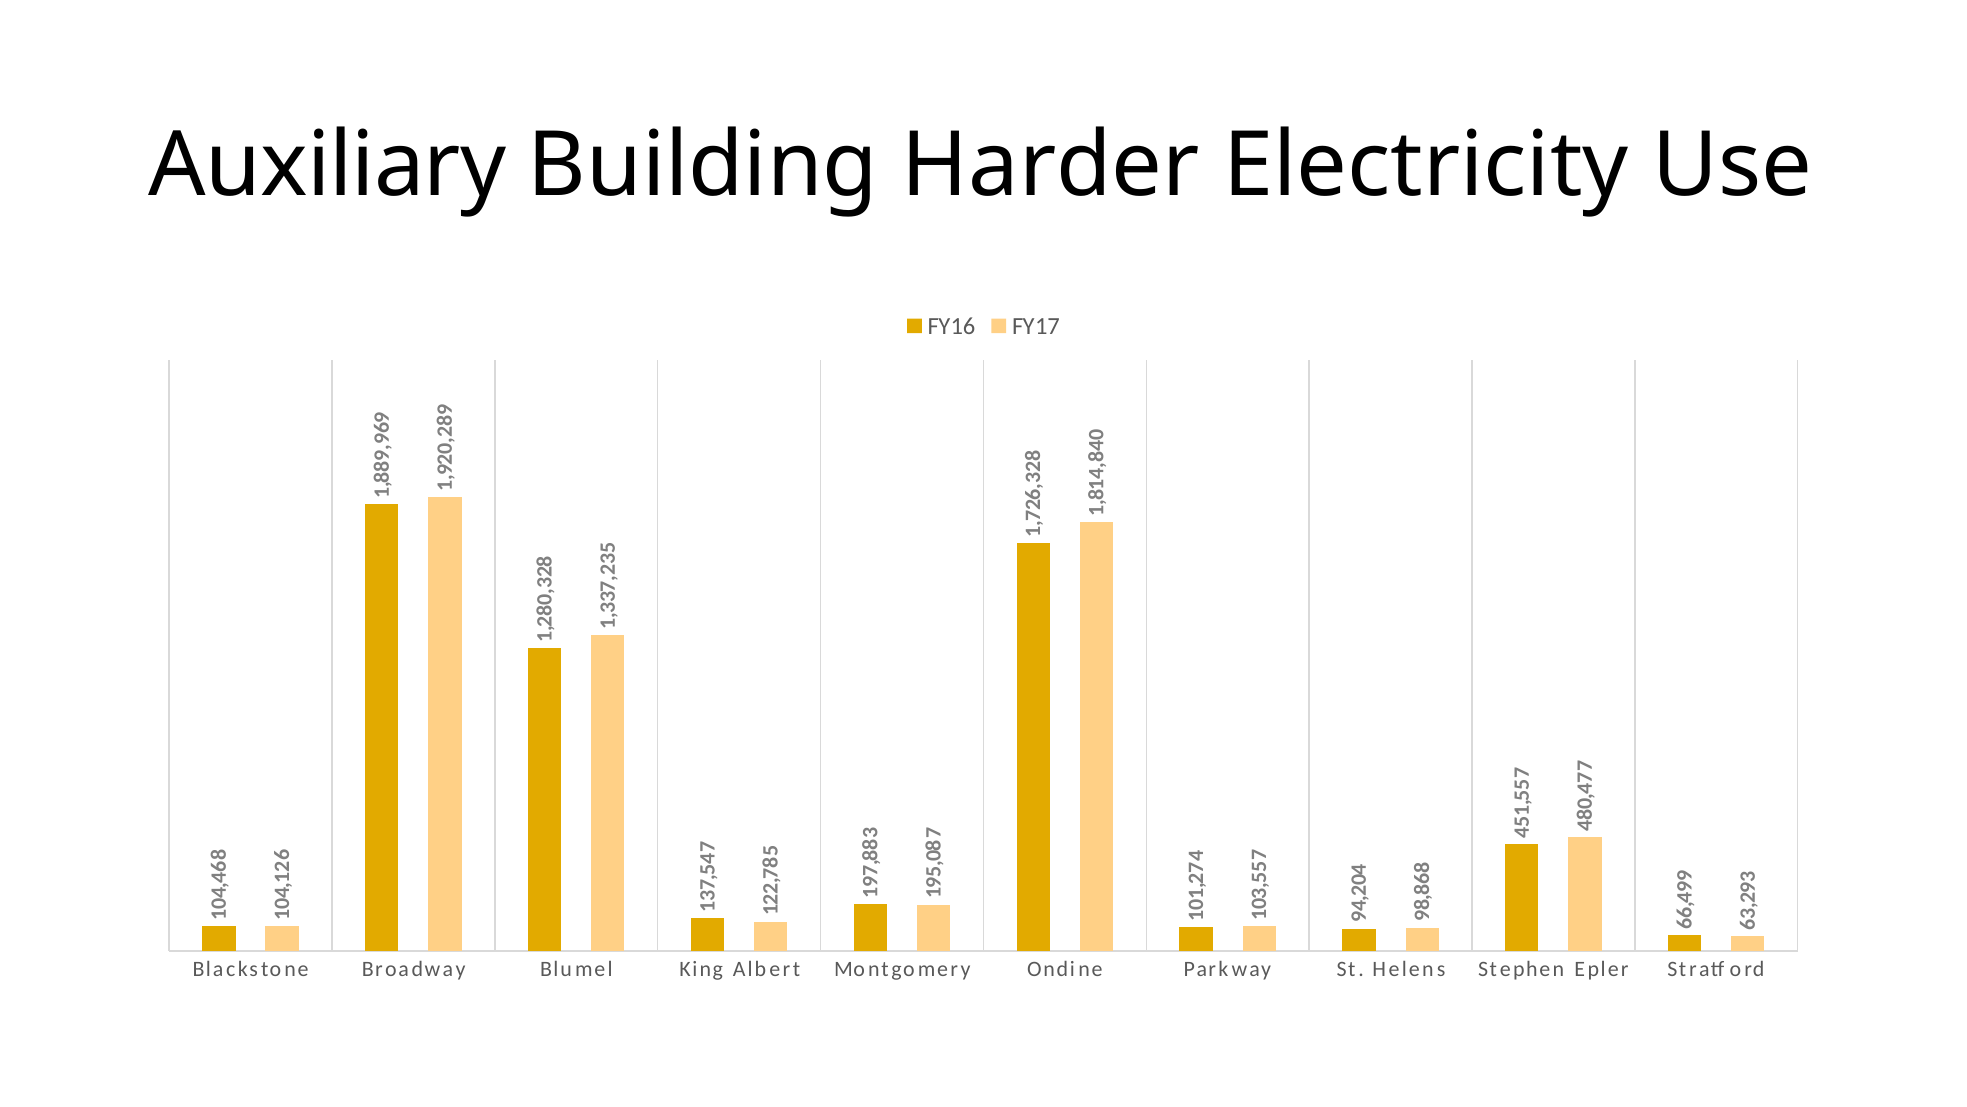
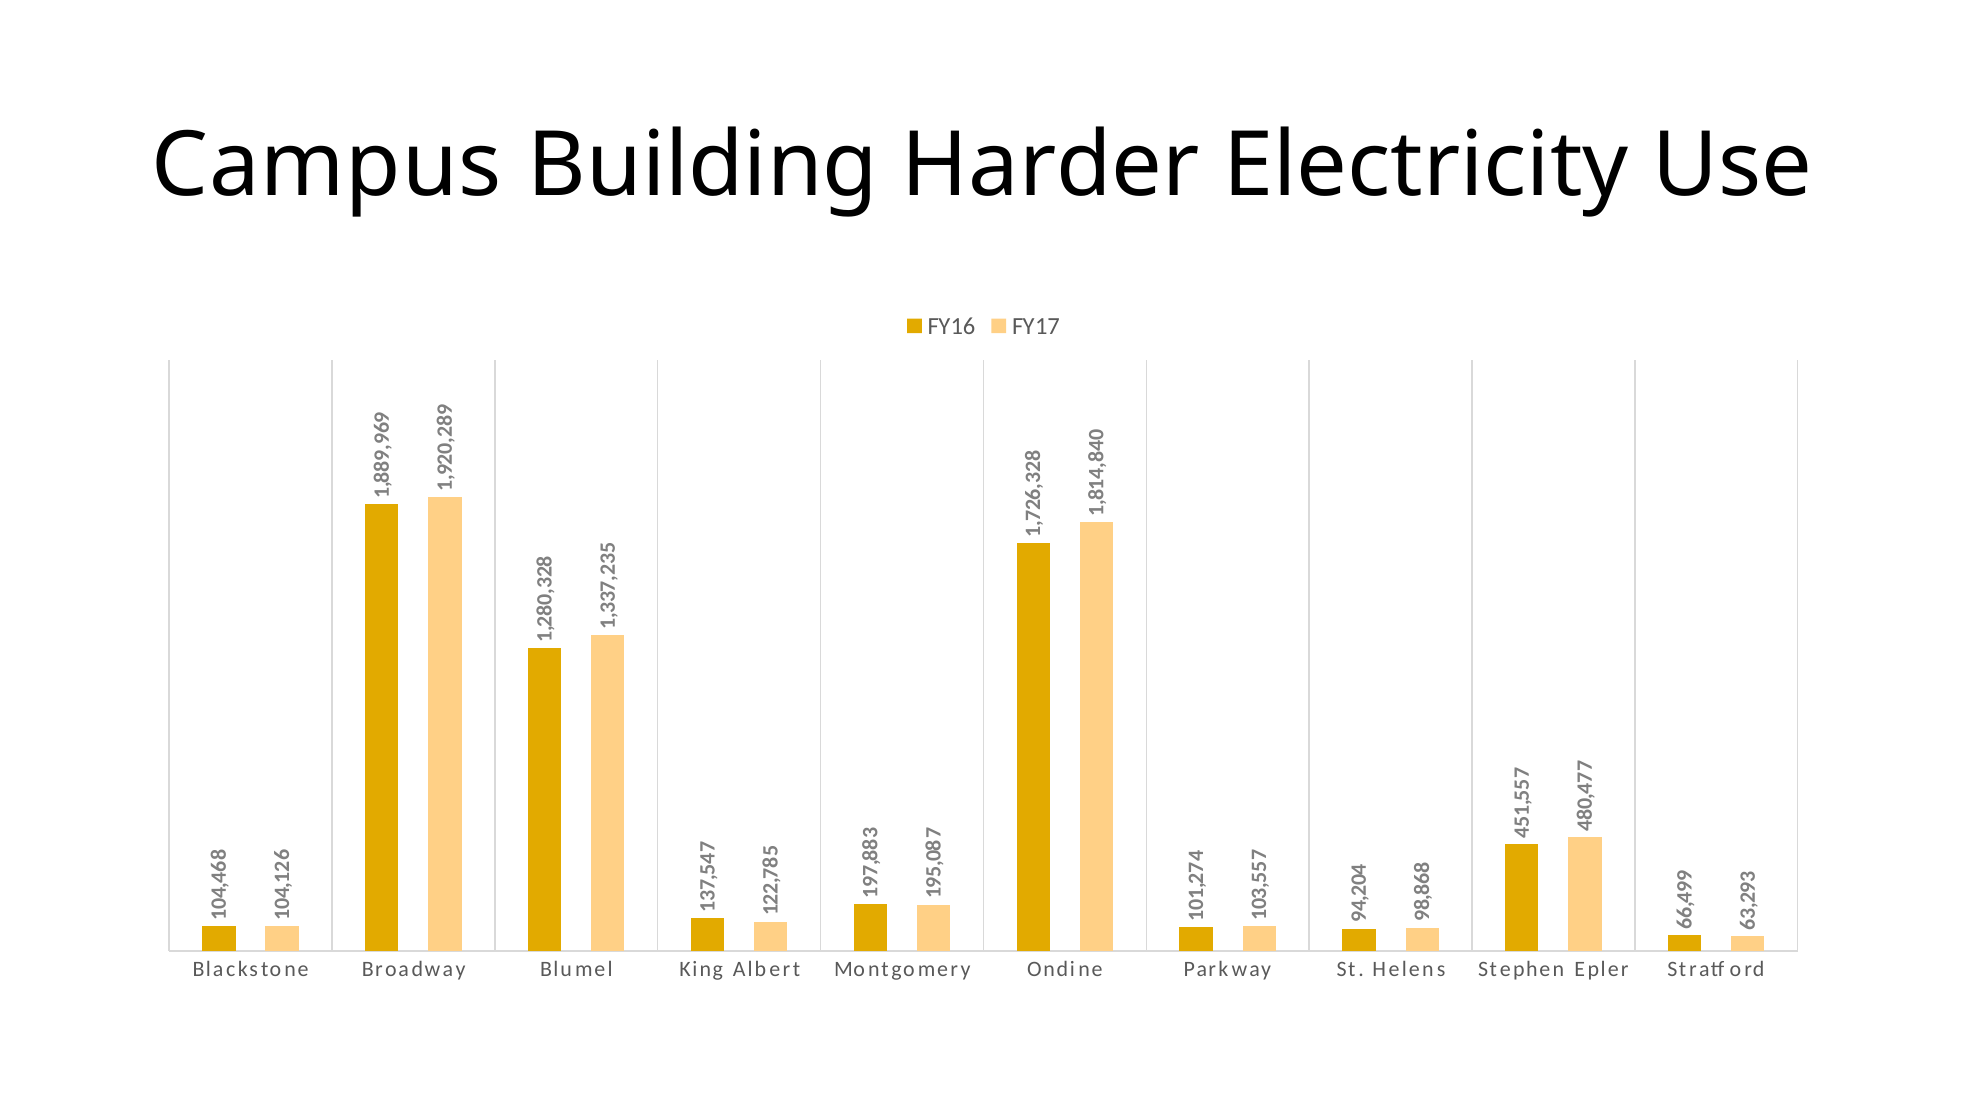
Auxiliary: Auxiliary -> Campus
